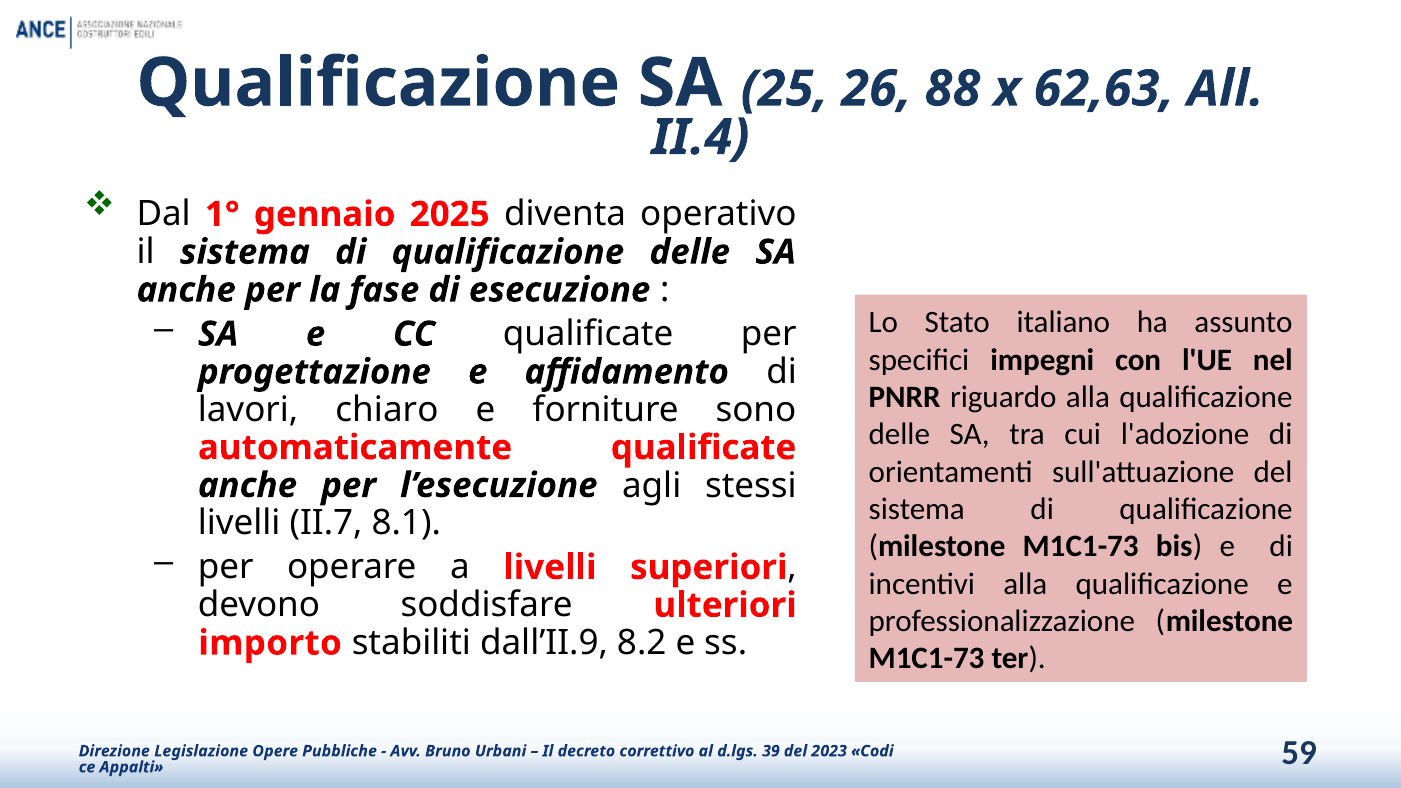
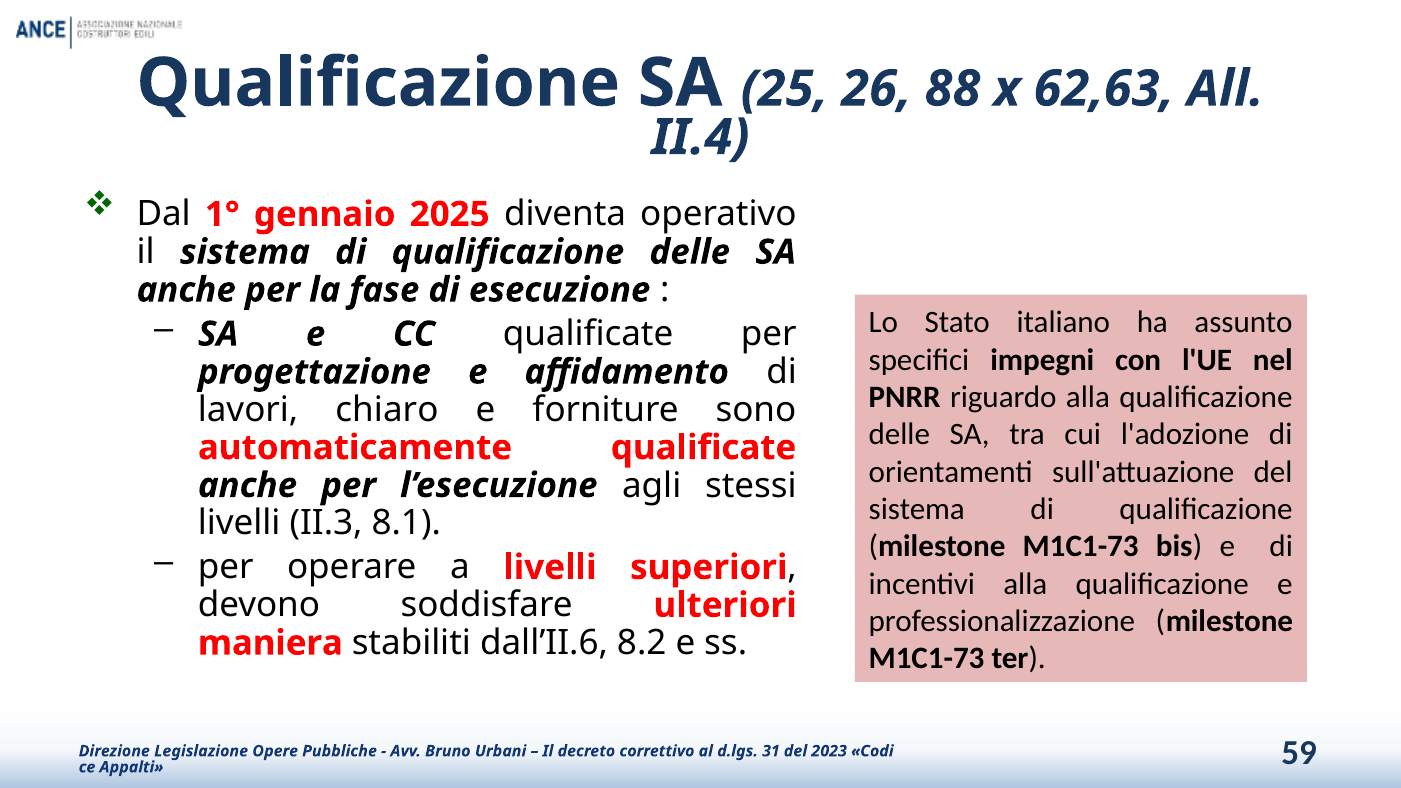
II.7: II.7 -> II.3
importo: importo -> maniera
dall’II.9: dall’II.9 -> dall’II.6
39: 39 -> 31
